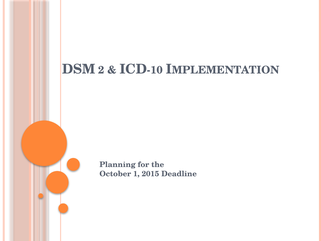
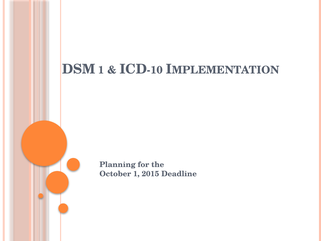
DSM 2: 2 -> 1
